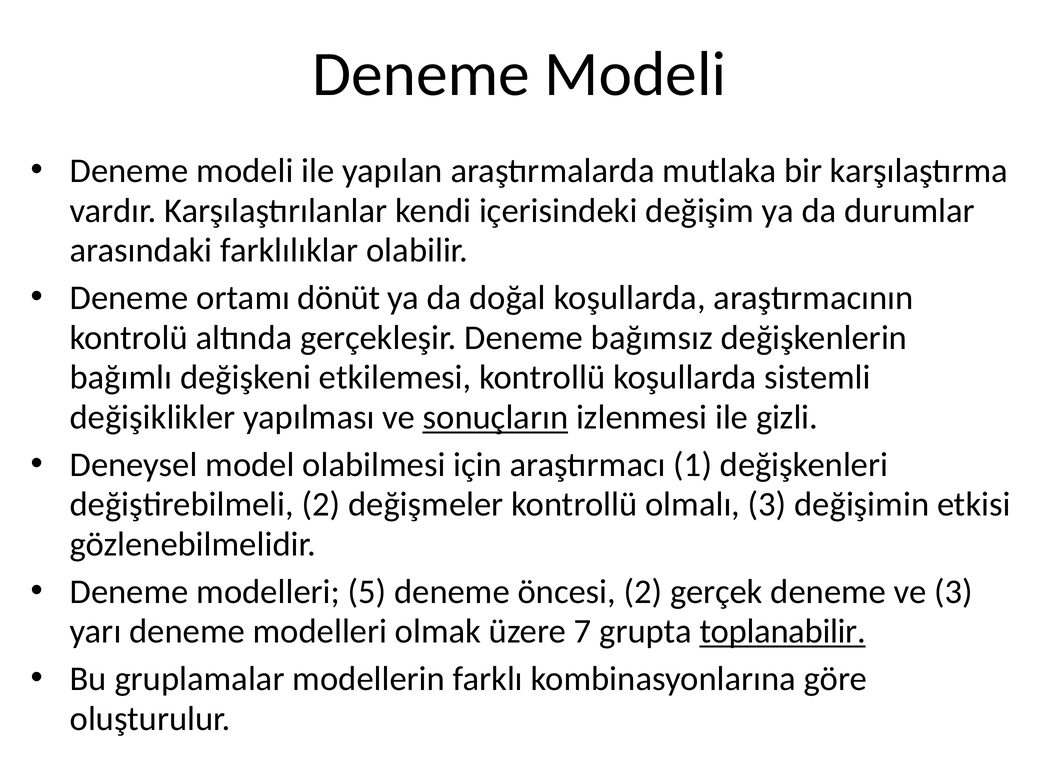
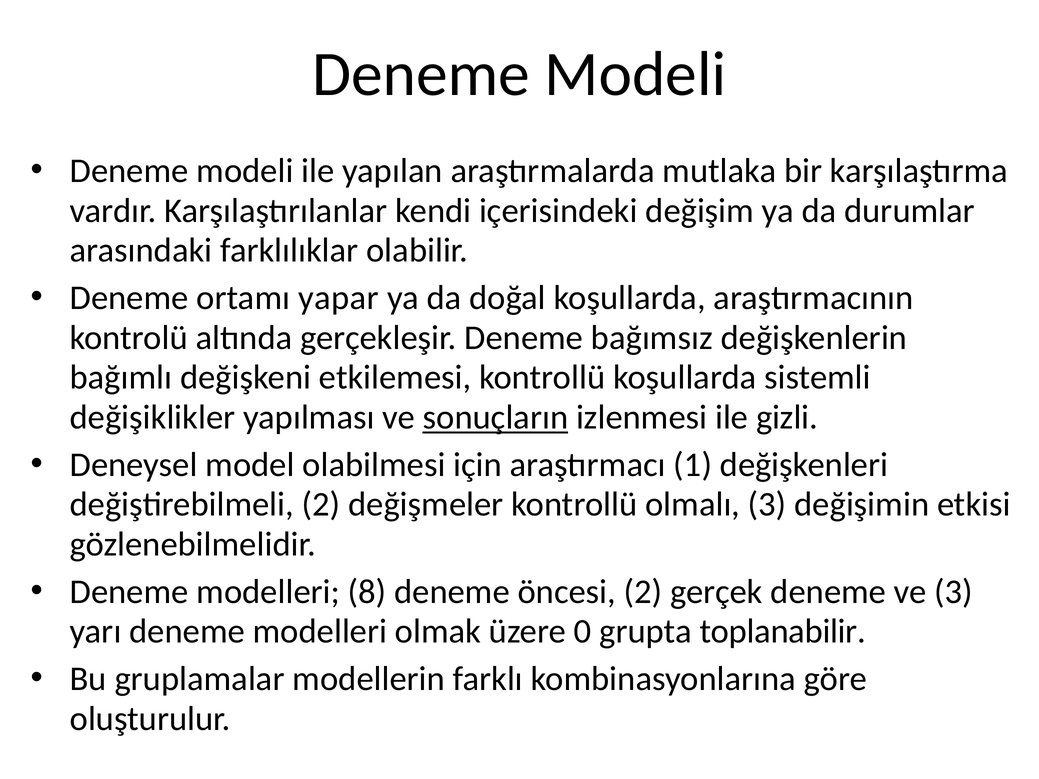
dönüt: dönüt -> yapar
5: 5 -> 8
7: 7 -> 0
toplanabilir underline: present -> none
